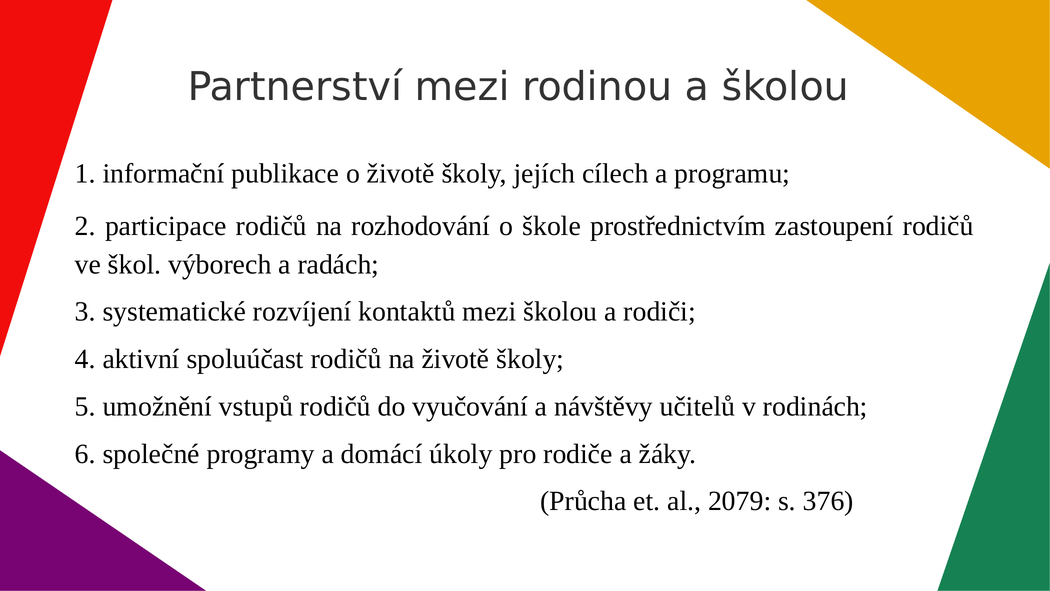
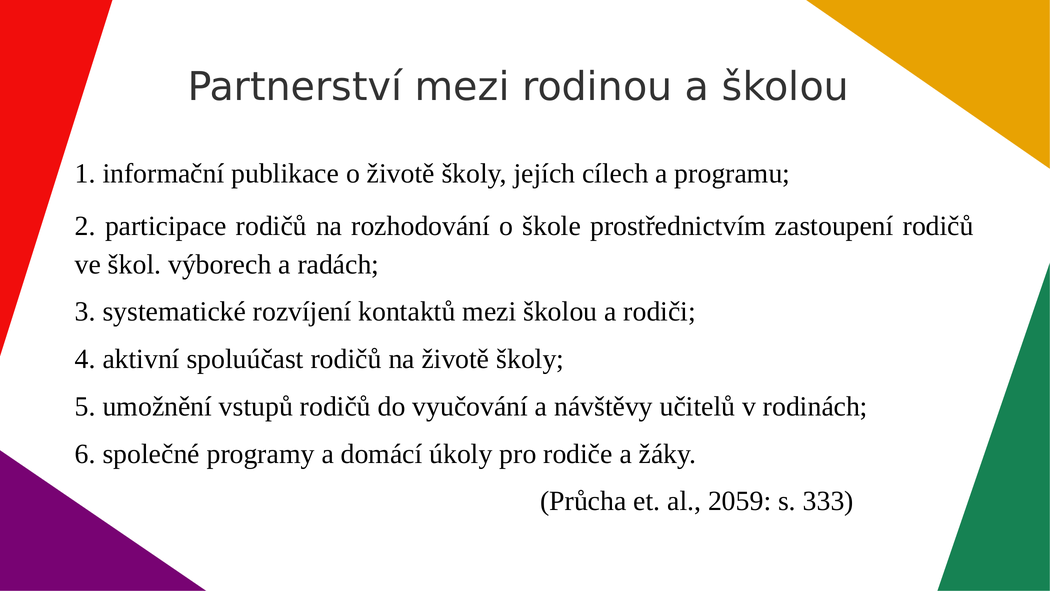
2079: 2079 -> 2059
376: 376 -> 333
